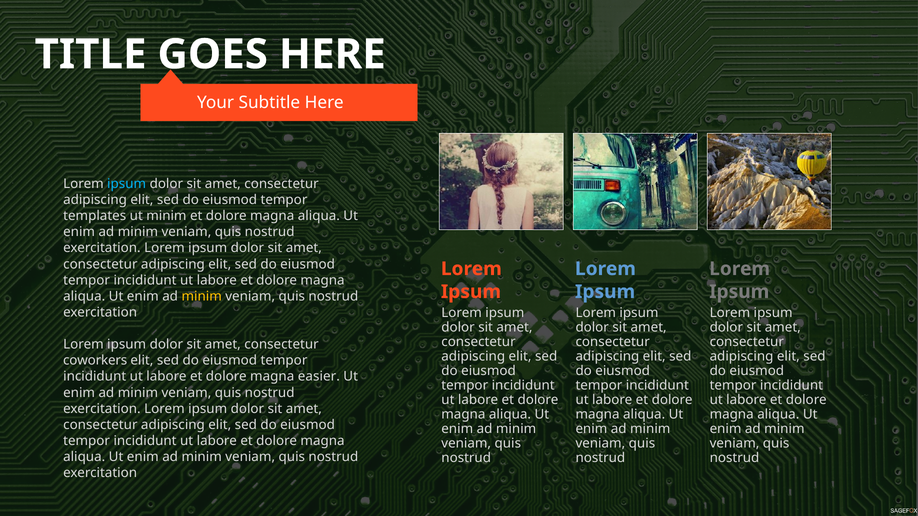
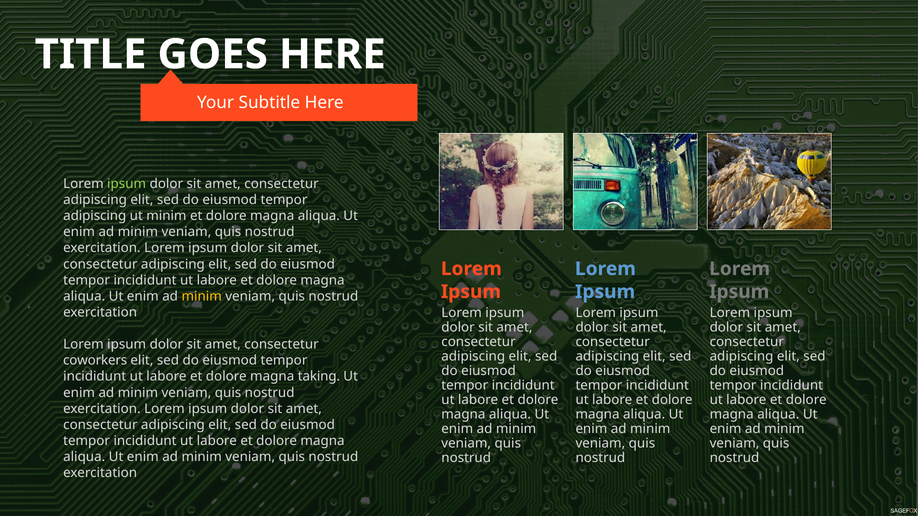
ipsum at (127, 184) colour: light blue -> light green
templates at (95, 216): templates -> adipiscing
easier: easier -> taking
